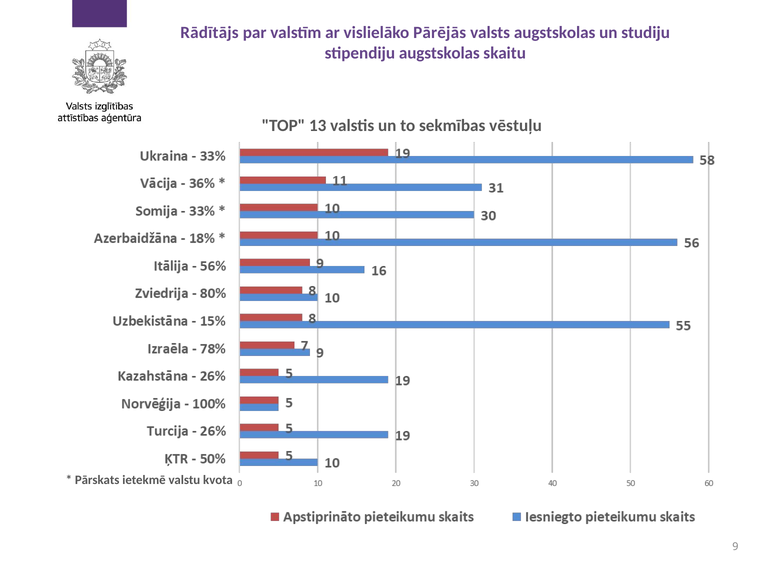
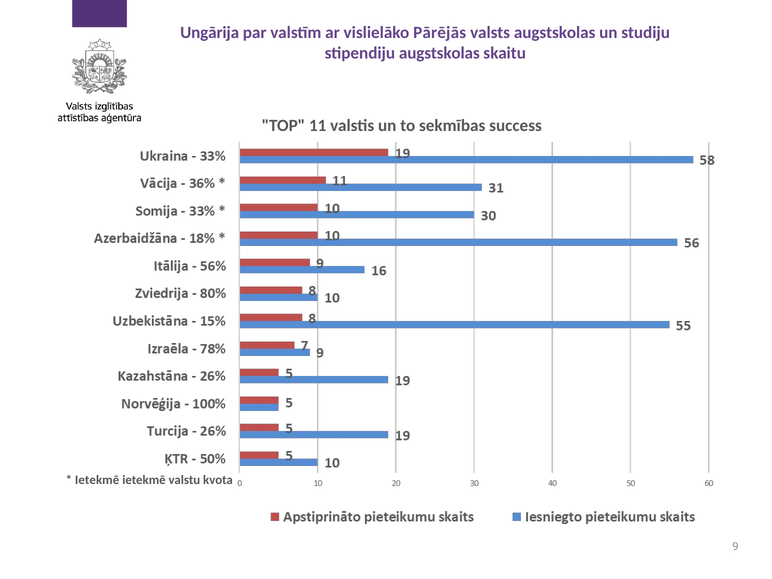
Rādītājs: Rādītājs -> Ungārija
13: 13 -> 11
vēstuļu: vēstuļu -> success
Pārskats at (97, 480): Pārskats -> Ietekmē
